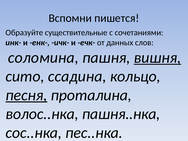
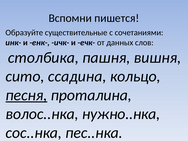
соломина: соломина -> столбика
вишня underline: present -> none
пашня..нка: пашня..нка -> нужно..нка
